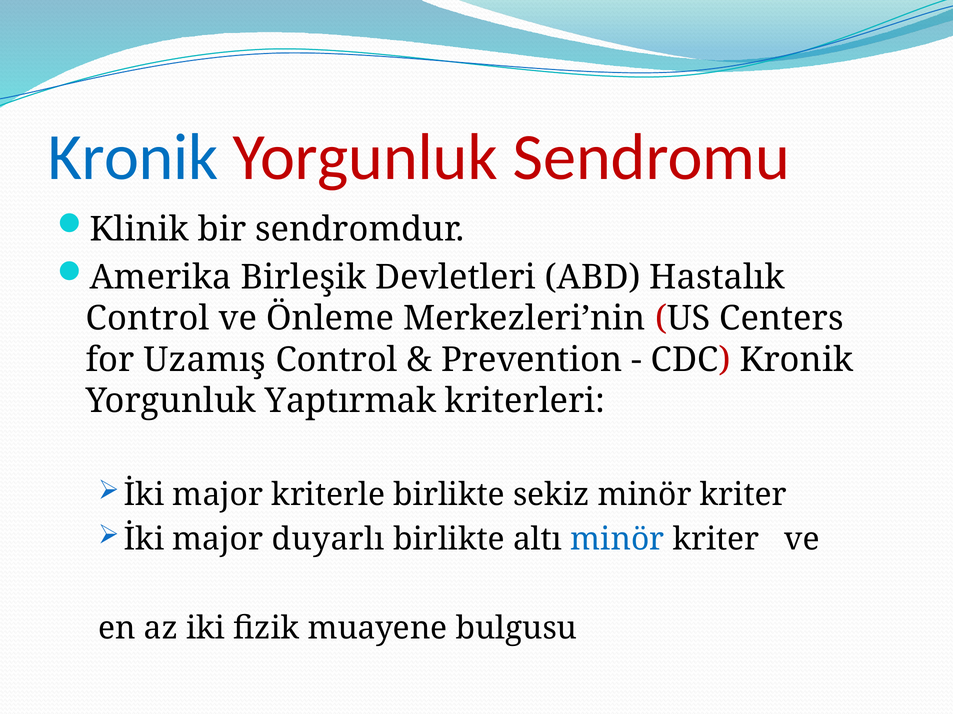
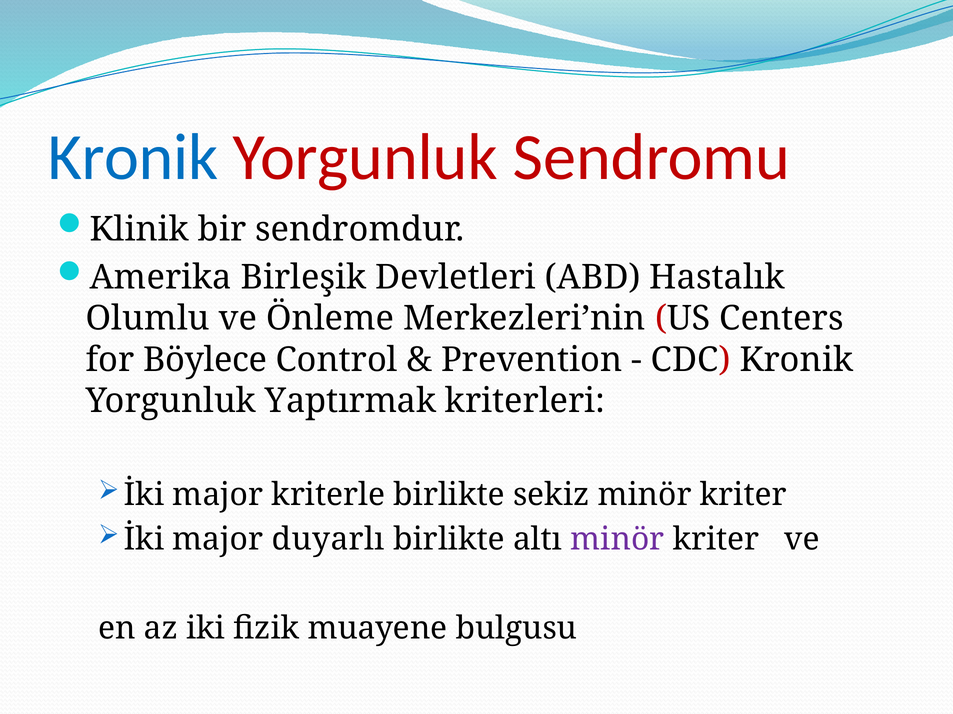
Control at (148, 319): Control -> Olumlu
Uzamış: Uzamış -> Böylece
minör at (617, 540) colour: blue -> purple
